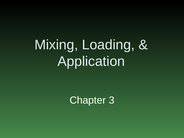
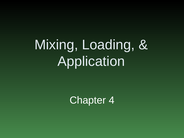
3: 3 -> 4
